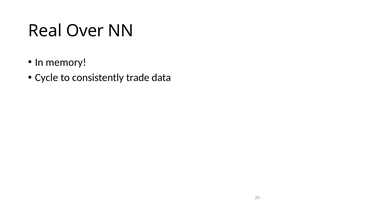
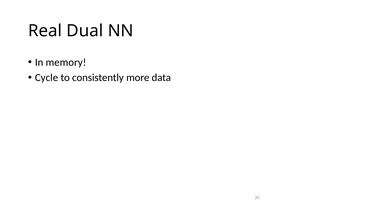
Over: Over -> Dual
trade: trade -> more
